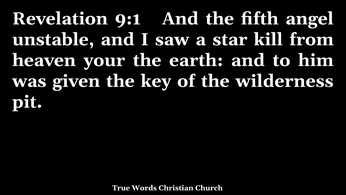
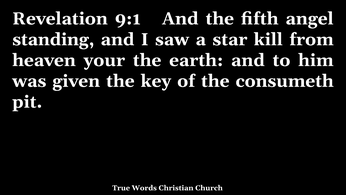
unstable: unstable -> standing
wilderness: wilderness -> consumeth
